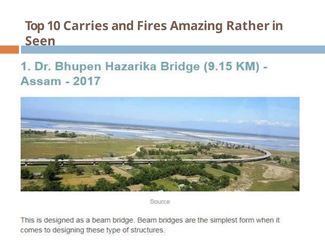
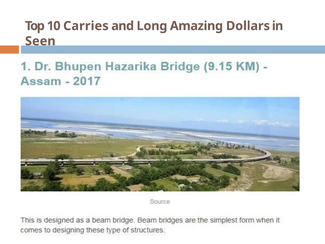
Fires: Fires -> Long
Rather: Rather -> Dollars
